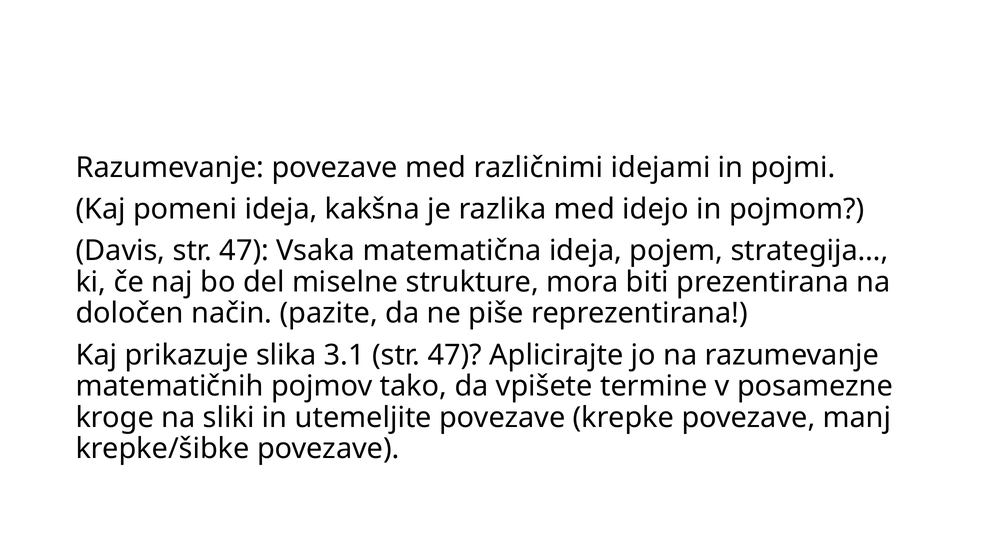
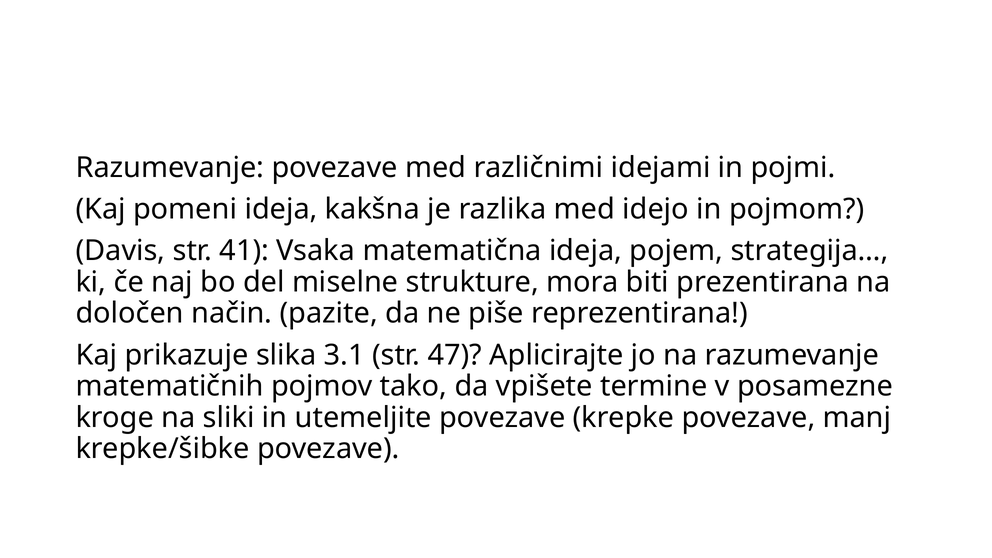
Davis str 47: 47 -> 41
